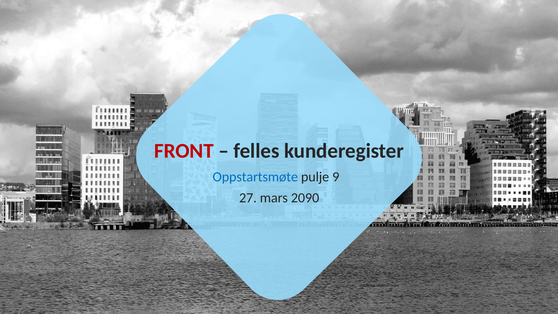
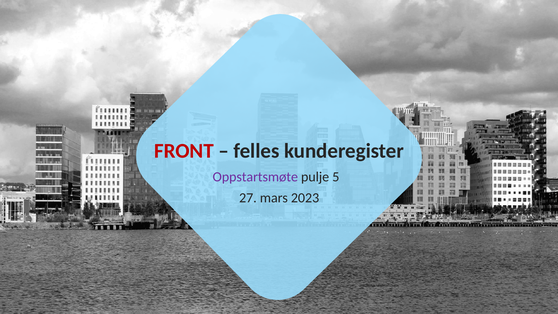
Oppstartsmøte colour: blue -> purple
9: 9 -> 5
2090: 2090 -> 2023
